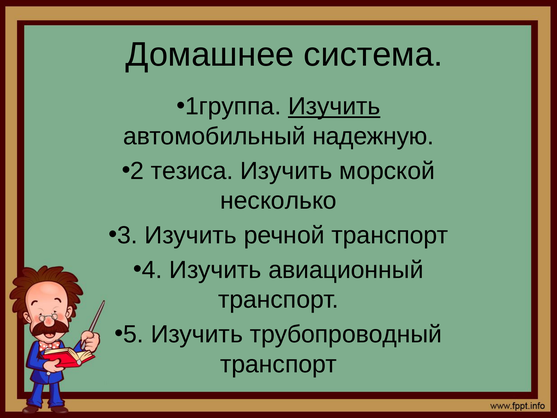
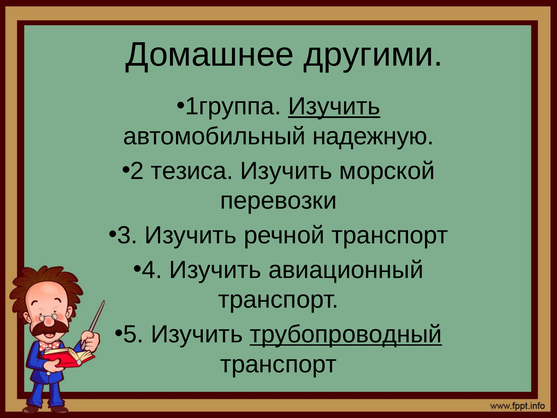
система: система -> другими
несколько: несколько -> перевозки
трубопроводный underline: none -> present
